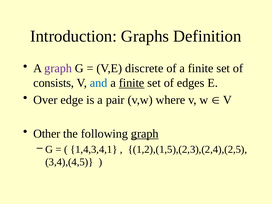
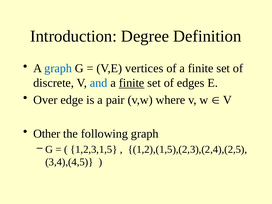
Graphs: Graphs -> Degree
graph at (58, 68) colour: purple -> blue
discrete: discrete -> vertices
consists: consists -> discrete
graph at (145, 134) underline: present -> none
1,4,3,4,1: 1,4,3,4,1 -> 1,2,3,1,5
